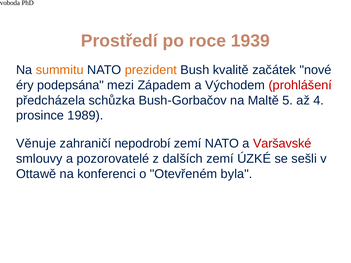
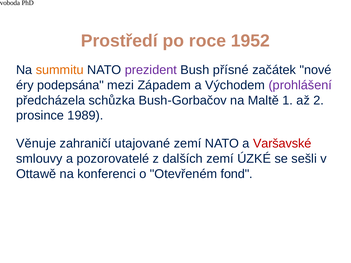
1939: 1939 -> 1952
prezident colour: orange -> purple
kvalitě: kvalitě -> přísné
prohlášení colour: red -> purple
5: 5 -> 1
4: 4 -> 2
nepodrobí: nepodrobí -> utajované
byla: byla -> fond
